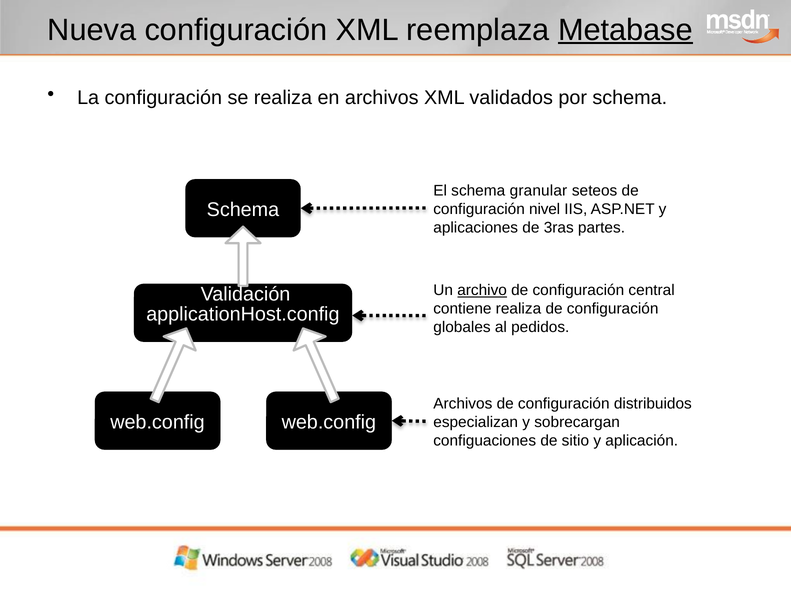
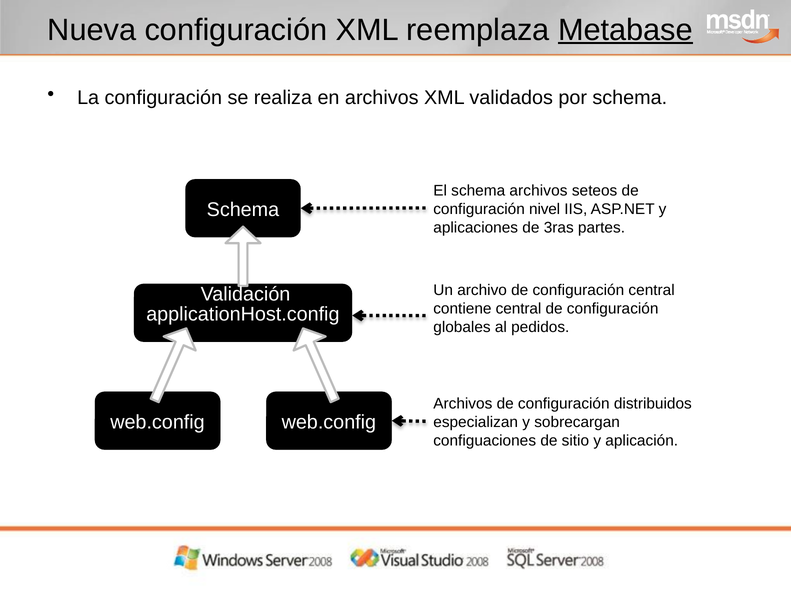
schema granular: granular -> archivos
archivo underline: present -> none
contiene realiza: realiza -> central
